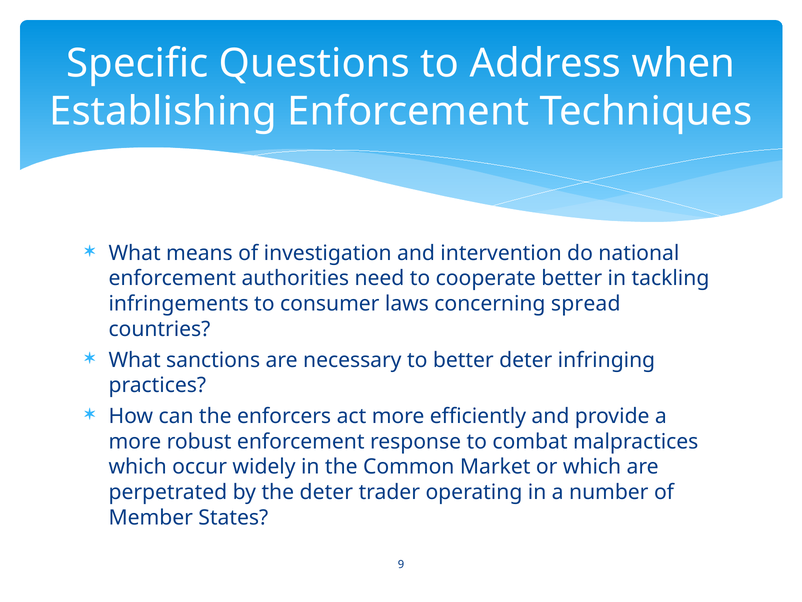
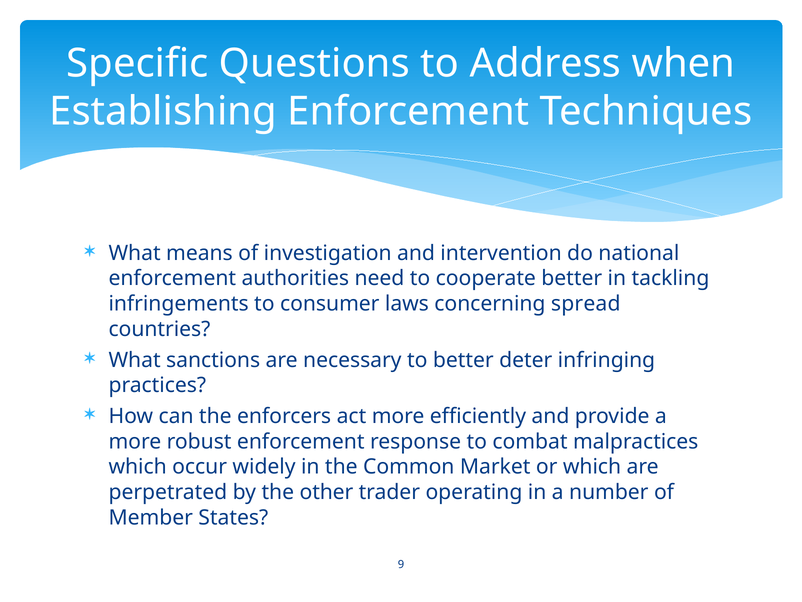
the deter: deter -> other
